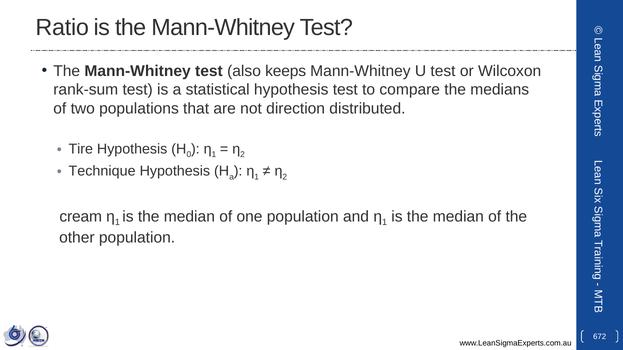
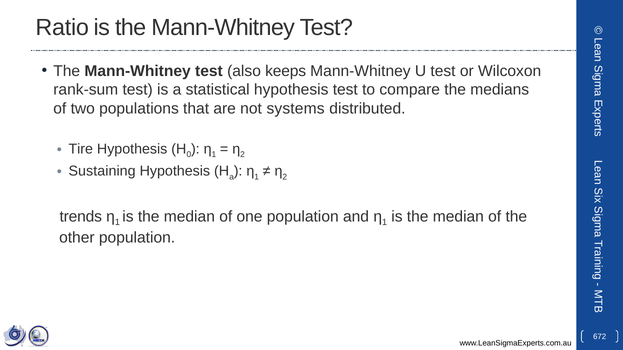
direction: direction -> systems
Technique: Technique -> Sustaining
cream: cream -> trends
